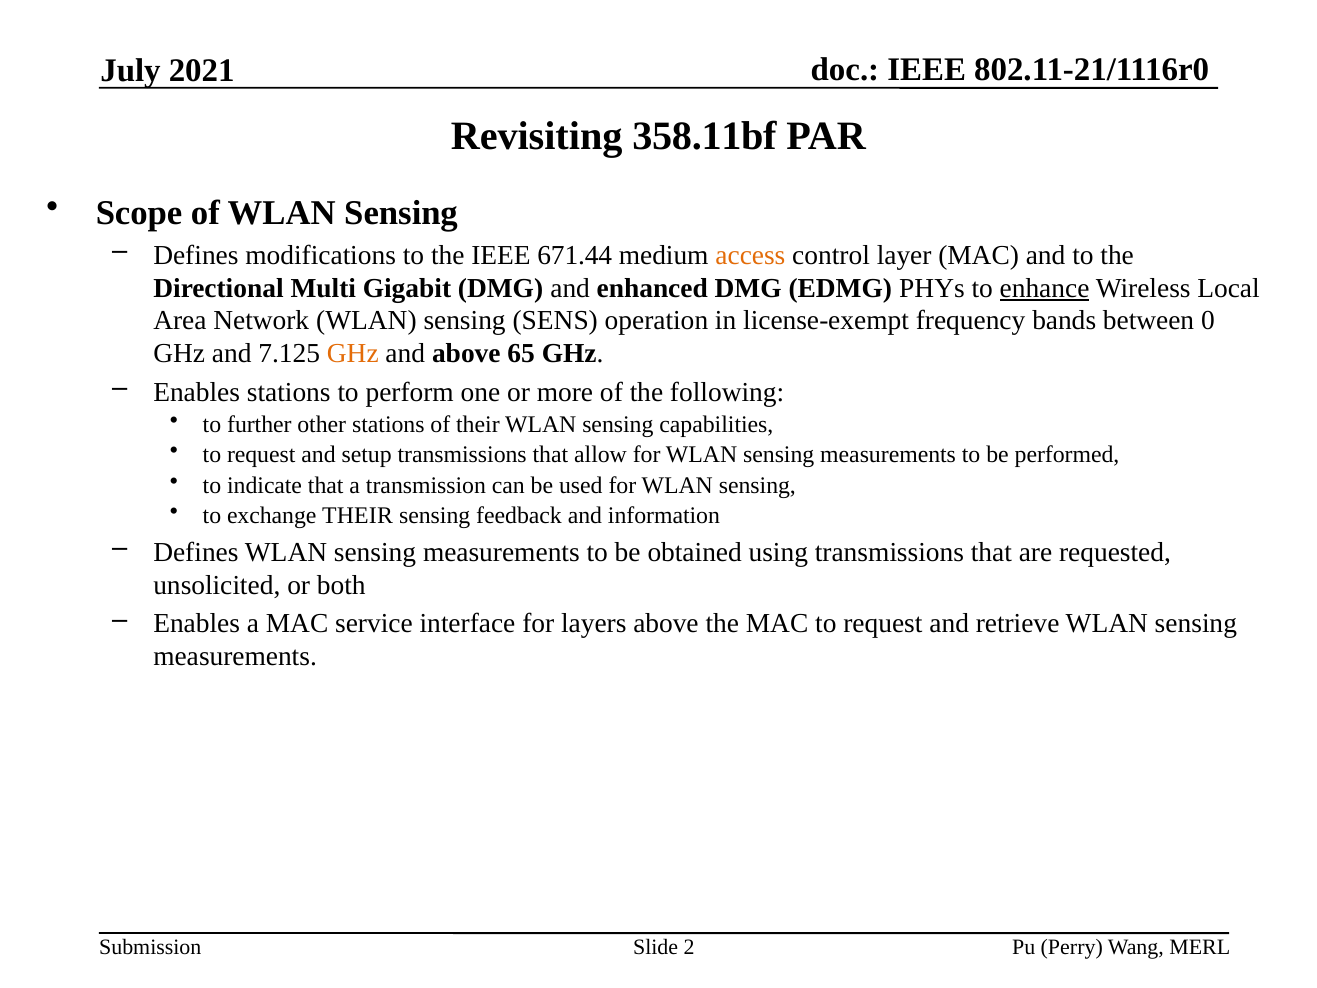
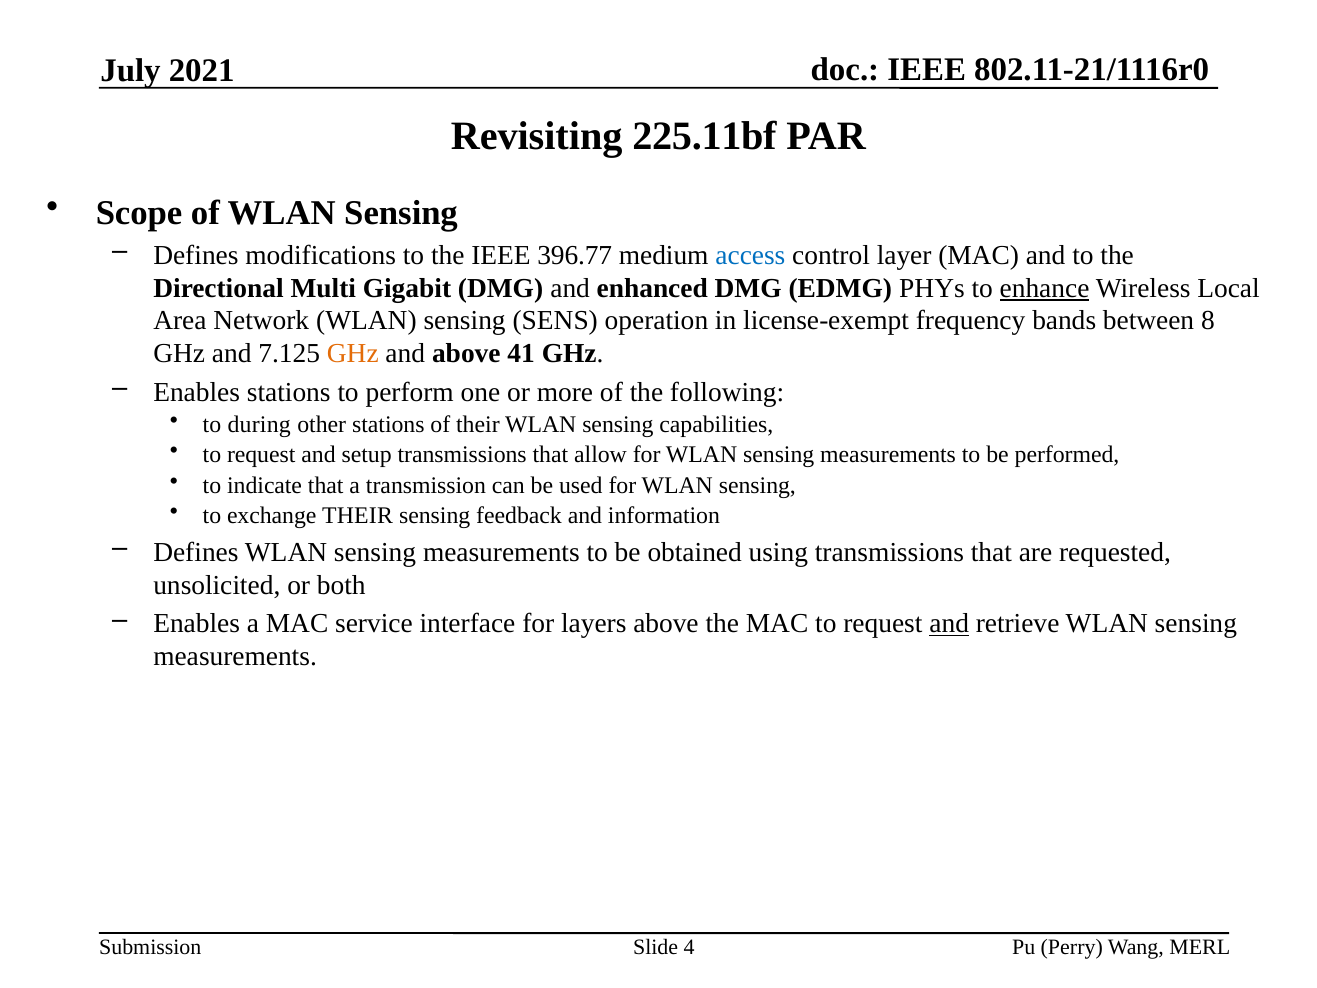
358.11bf: 358.11bf -> 225.11bf
671.44: 671.44 -> 396.77
access colour: orange -> blue
0: 0 -> 8
65: 65 -> 41
further: further -> during
and at (949, 623) underline: none -> present
2: 2 -> 4
